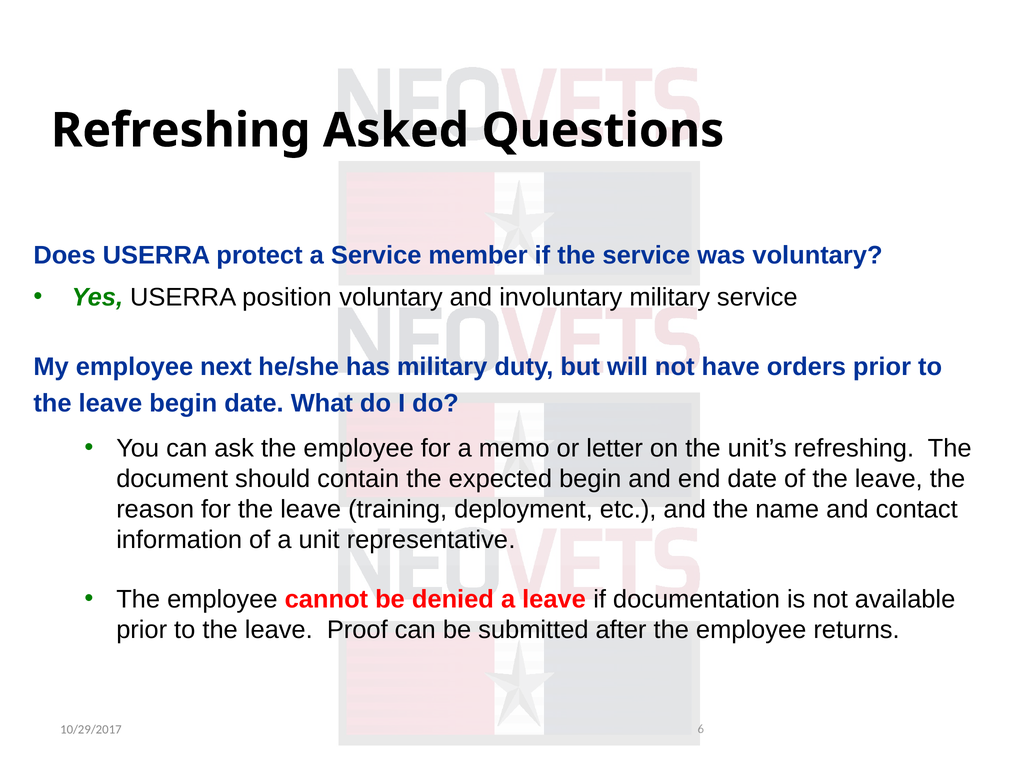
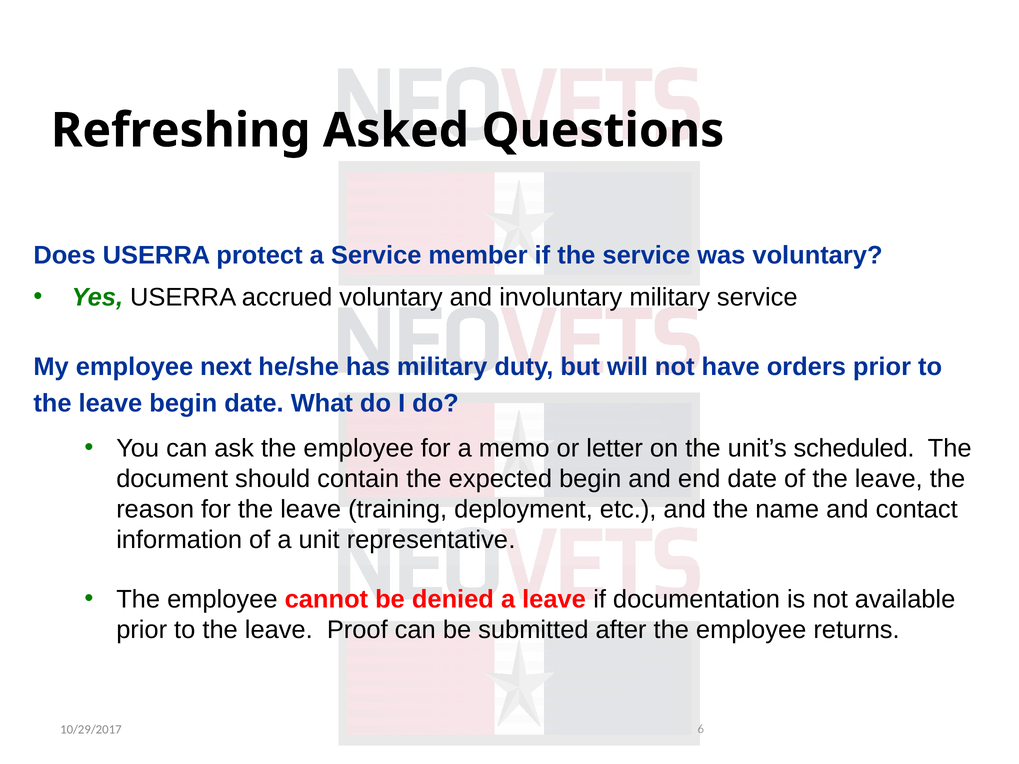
position: position -> accrued
unit’s refreshing: refreshing -> scheduled
